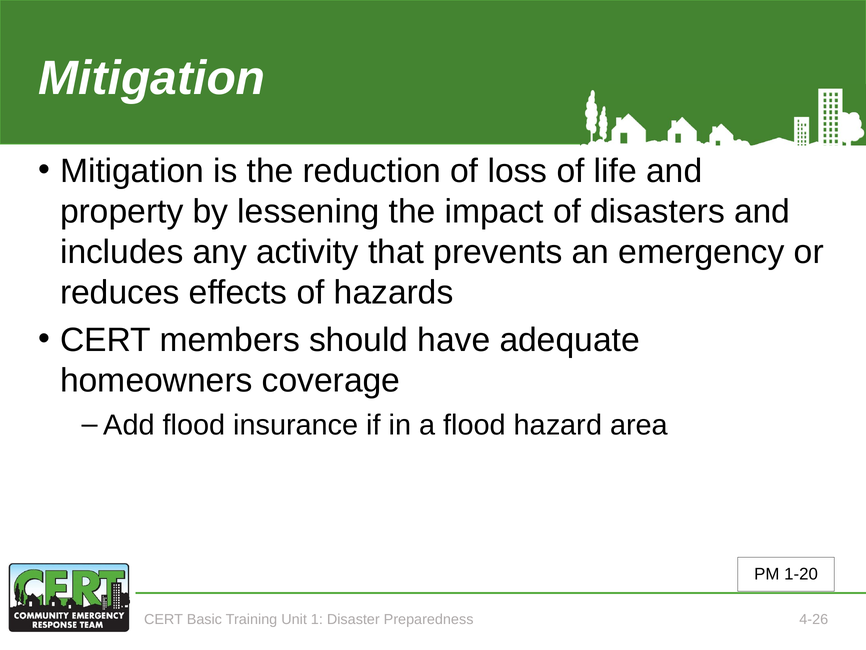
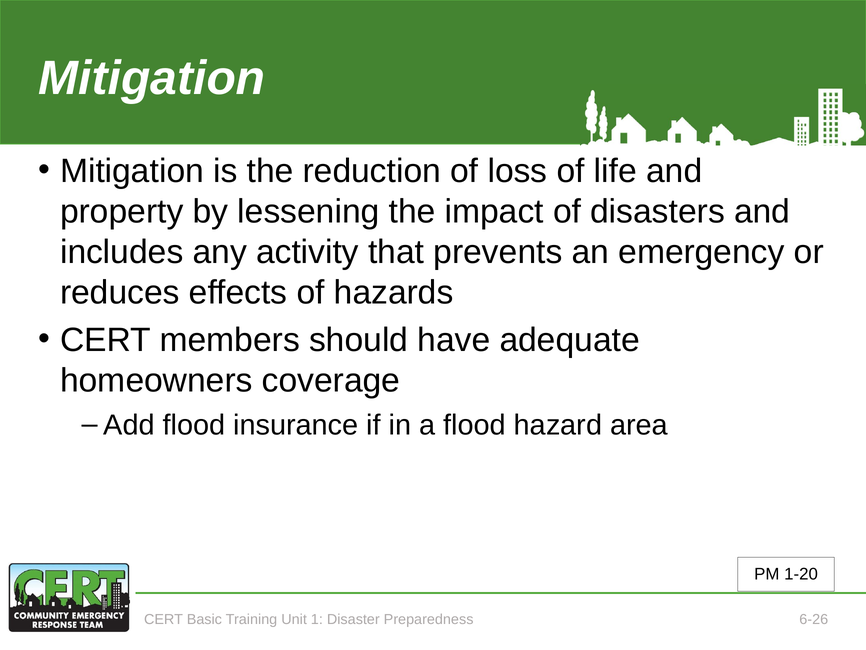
4-26: 4-26 -> 6-26
